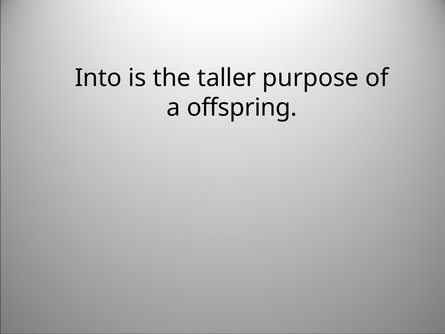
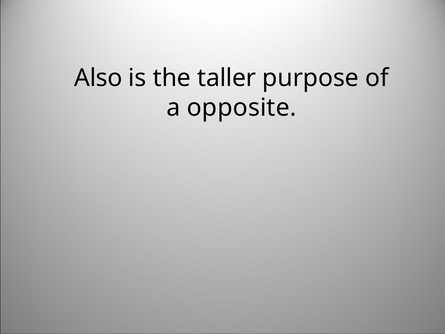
Into: Into -> Also
offspring: offspring -> opposite
